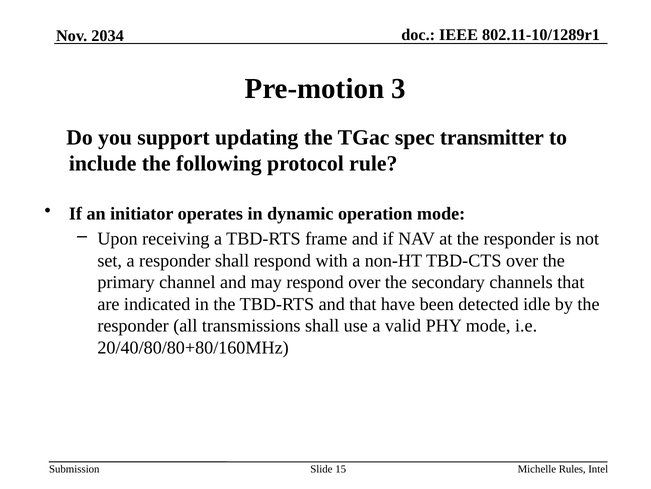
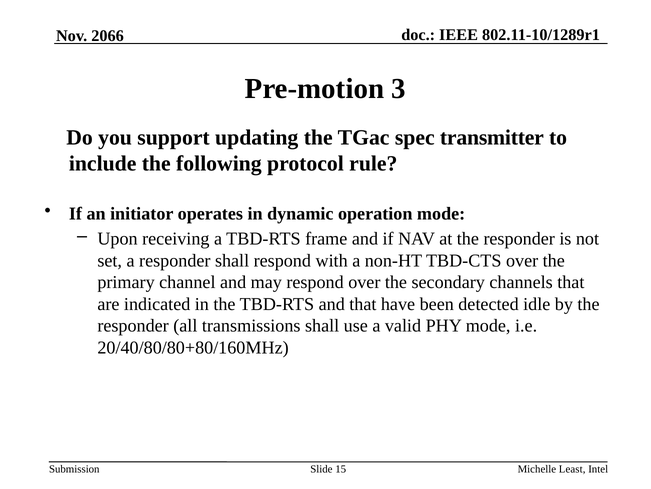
2034: 2034 -> 2066
Rules: Rules -> Least
